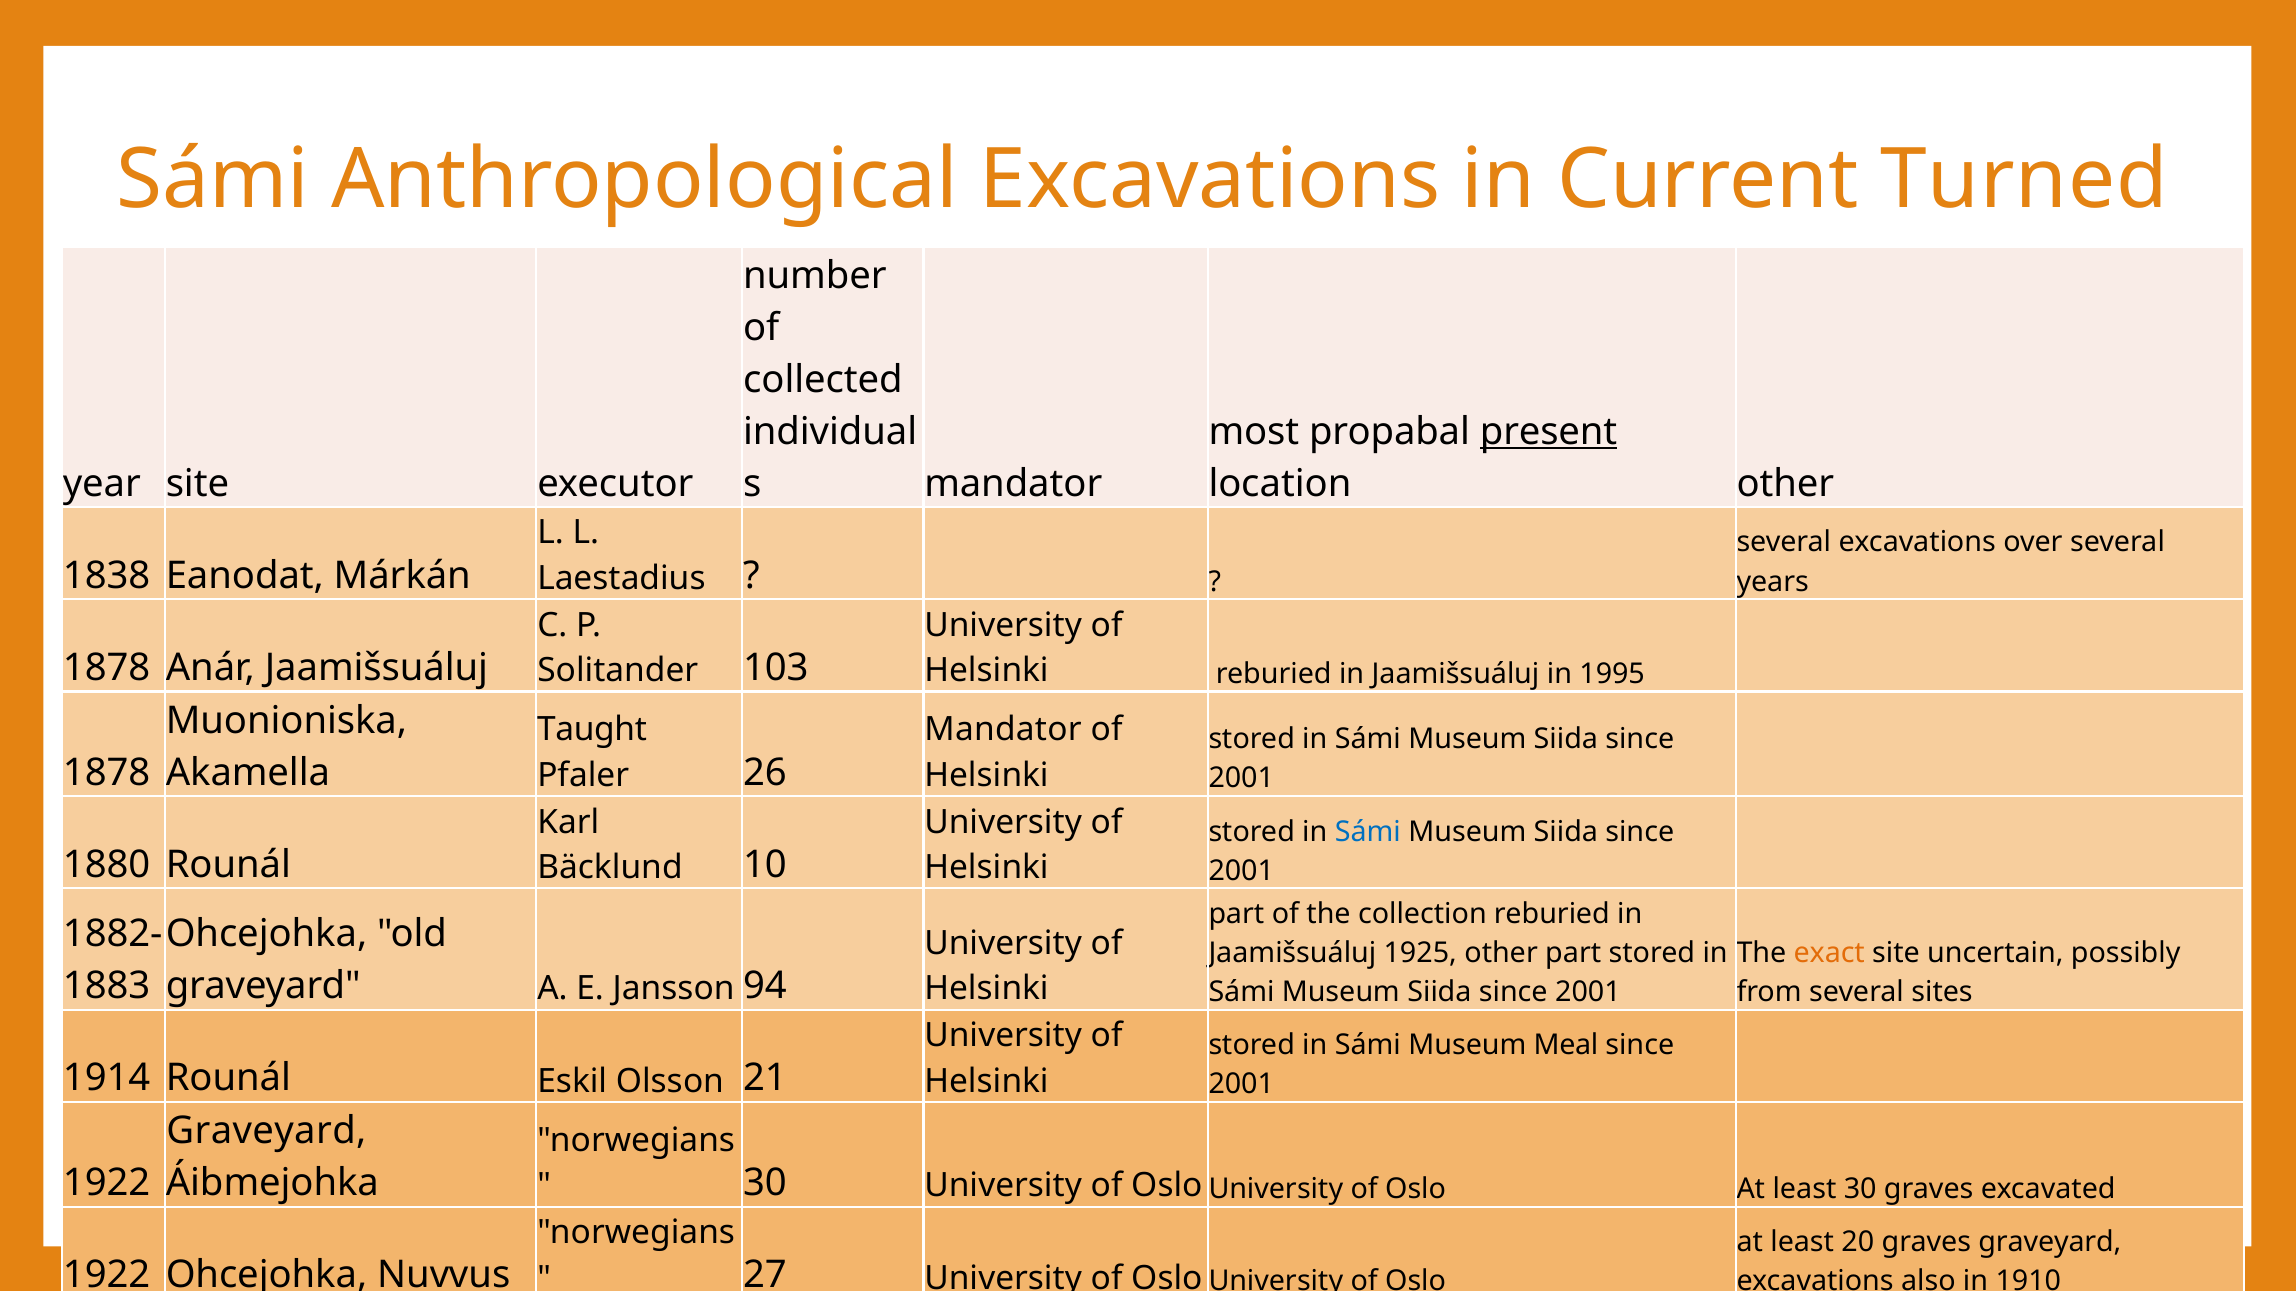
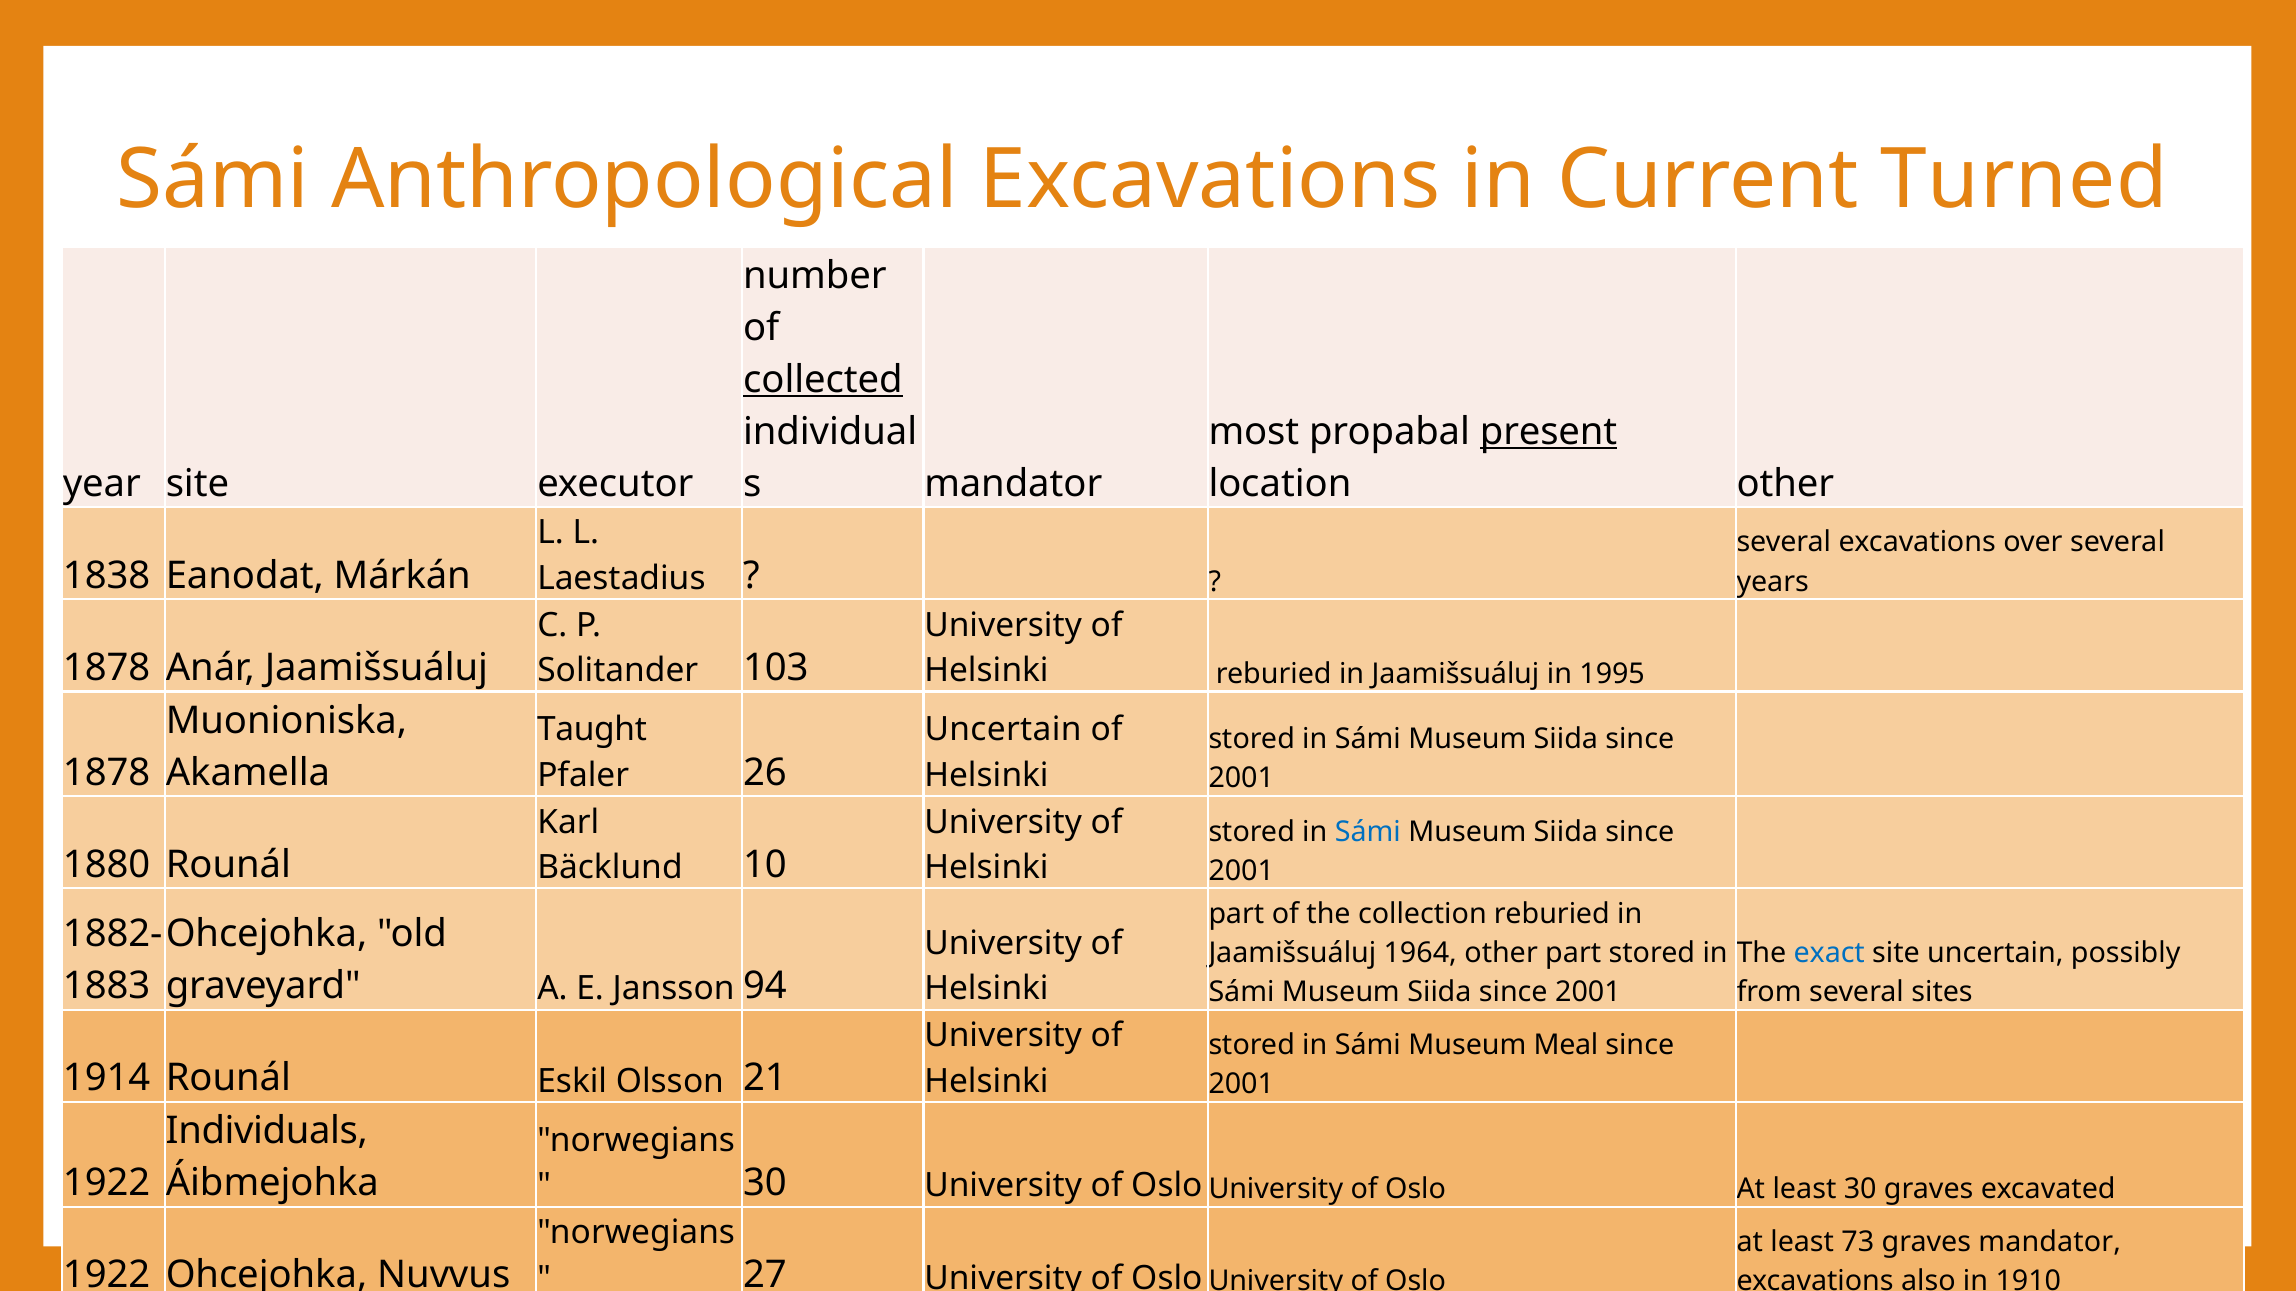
collected underline: none -> present
Mandator at (1003, 730): Mandator -> Uncertain
1925: 1925 -> 1964
exact colour: orange -> blue
Graveyard at (266, 1131): Graveyard -> Individuals
20: 20 -> 73
graves graveyard: graveyard -> mandator
